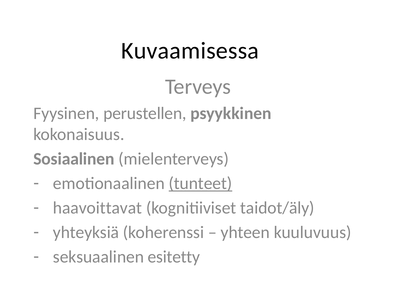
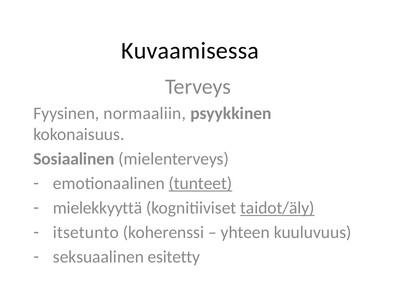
perustellen: perustellen -> normaaliin
haavoittavat: haavoittavat -> mielekkyyttä
taidot/äly underline: none -> present
yhteyksiä: yhteyksiä -> itsetunto
